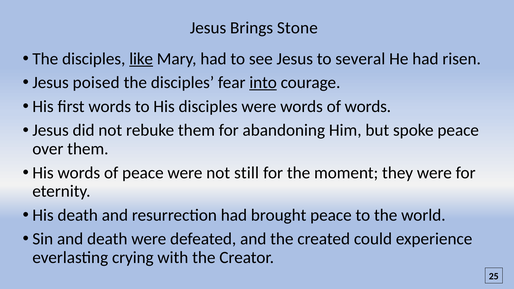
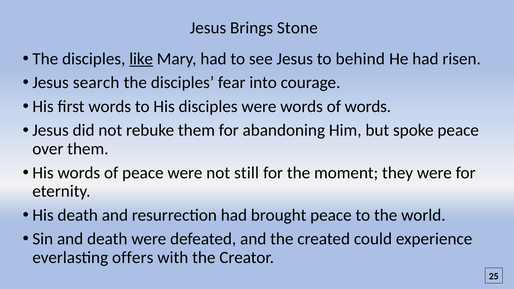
several: several -> behind
poised: poised -> search
into underline: present -> none
crying: crying -> offers
